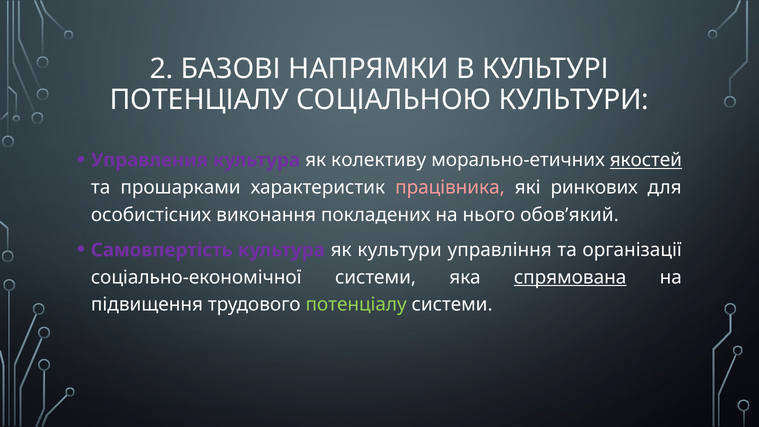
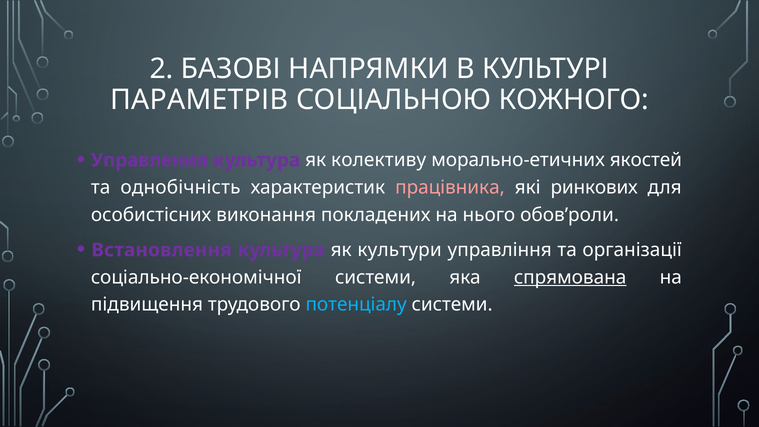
ПОТЕНЦІАЛУ at (199, 100): ПОТЕНЦІАЛУ -> ПАРАМЕТРІВ
СОЦІАЛЬНОЮ КУЛЬТУРИ: КУЛЬТУРИ -> КОЖНОГО
якостей underline: present -> none
прошарками: прошарками -> однобічність
обов’який: обов’який -> обов’роли
Самовпертість: Самовпертість -> Встановлення
потенціалу at (356, 305) colour: light green -> light blue
